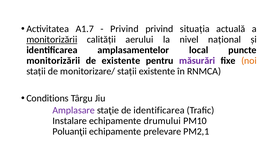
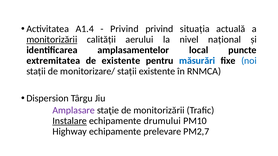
A1.7: A1.7 -> A1.4
monitorizării at (53, 61): monitorizării -> extremitatea
măsurări colour: purple -> blue
noi colour: orange -> blue
Conditions: Conditions -> Dispersion
de identificarea: identificarea -> monitorizării
Instalare underline: none -> present
Poluanţii: Poluanţii -> Highway
PM2,1: PM2,1 -> PM2,7
